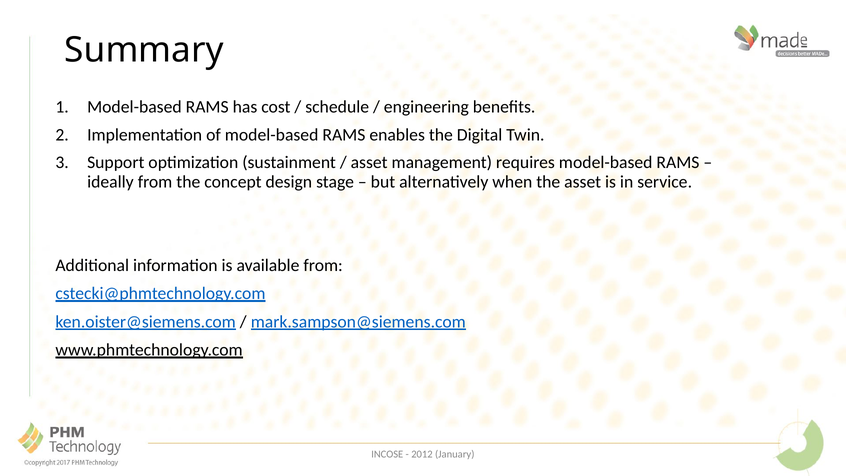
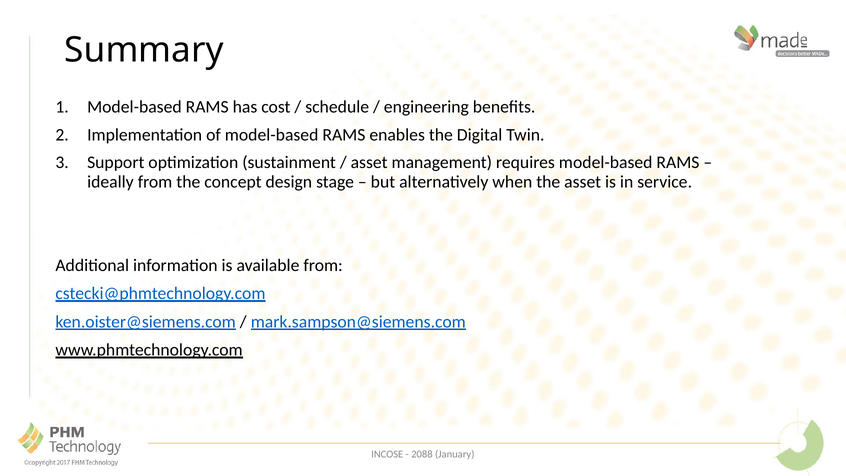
2012: 2012 -> 2088
